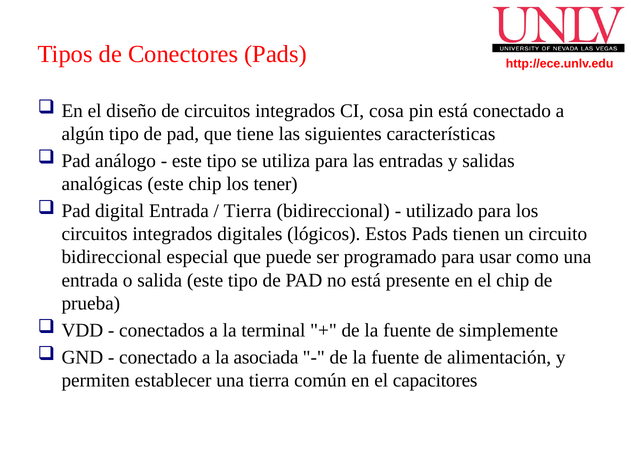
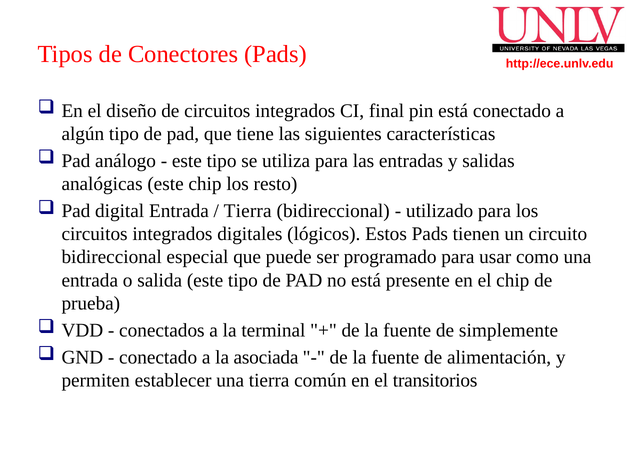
cosa: cosa -> final
tener: tener -> resto
capacitores: capacitores -> transitorios
